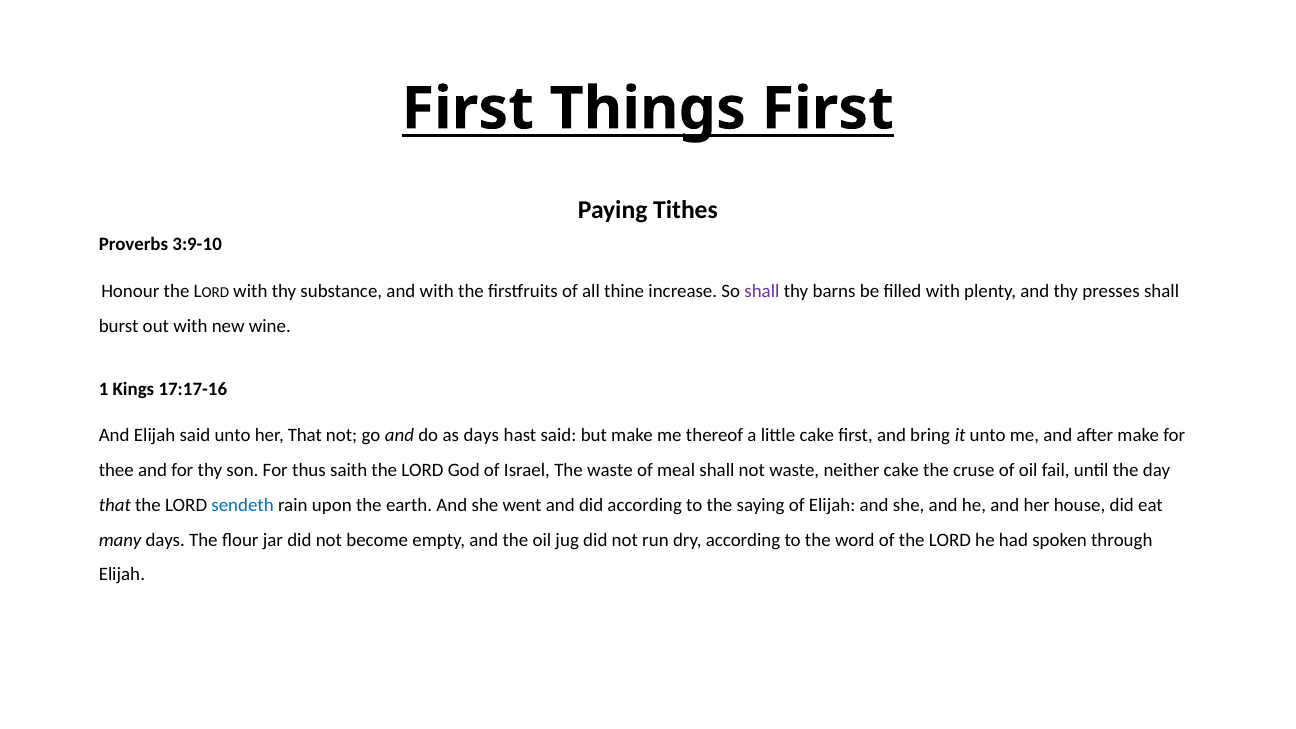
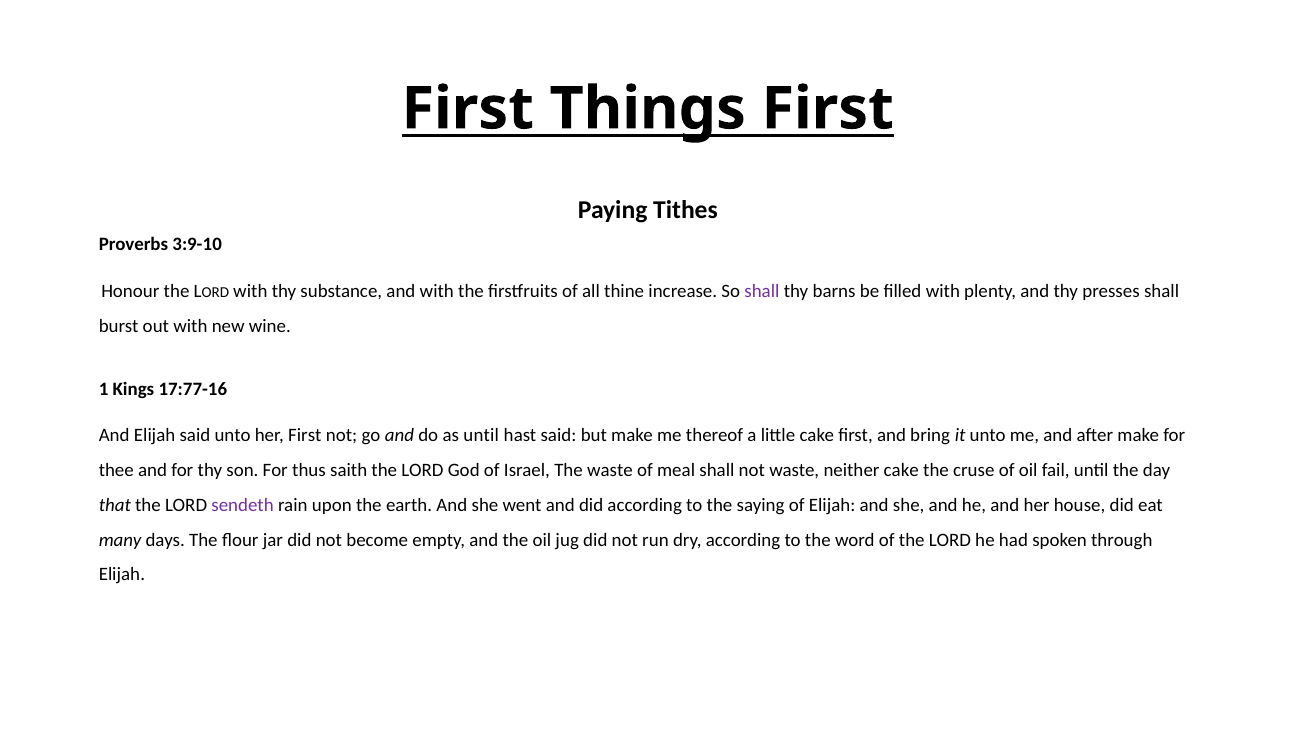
17:17-16: 17:17-16 -> 17:77-16
her That: That -> First
as days: days -> until
sendeth colour: blue -> purple
